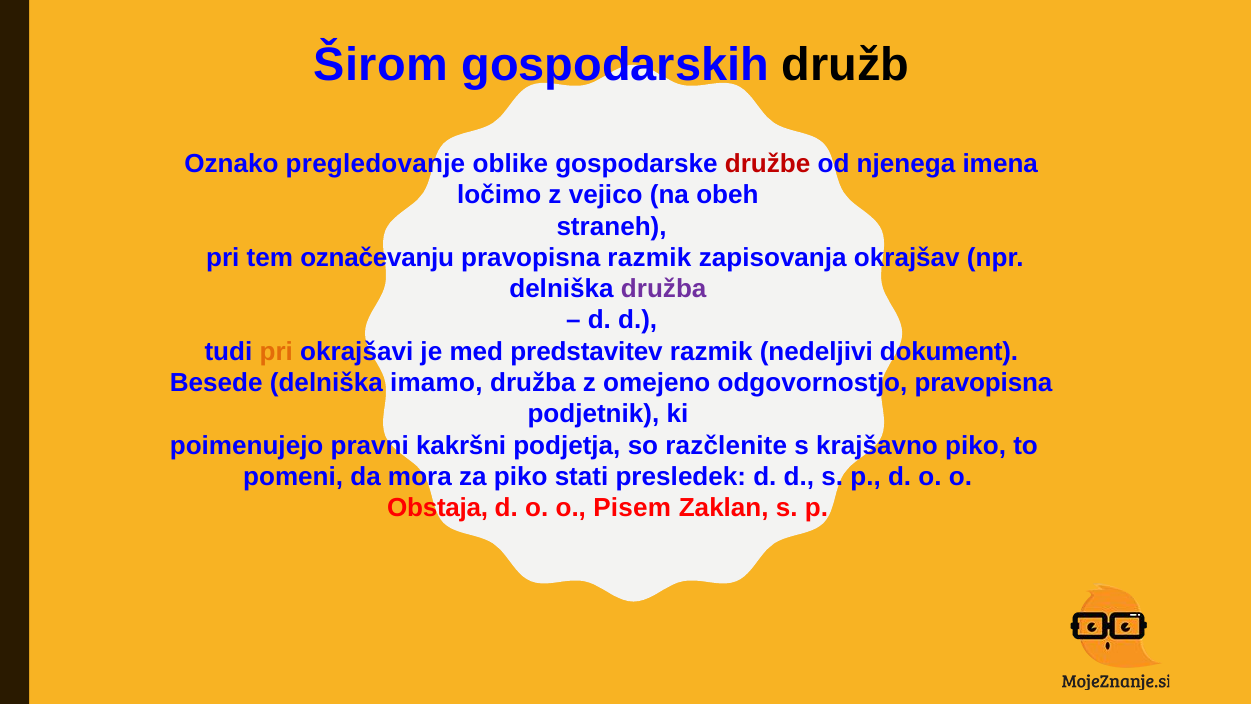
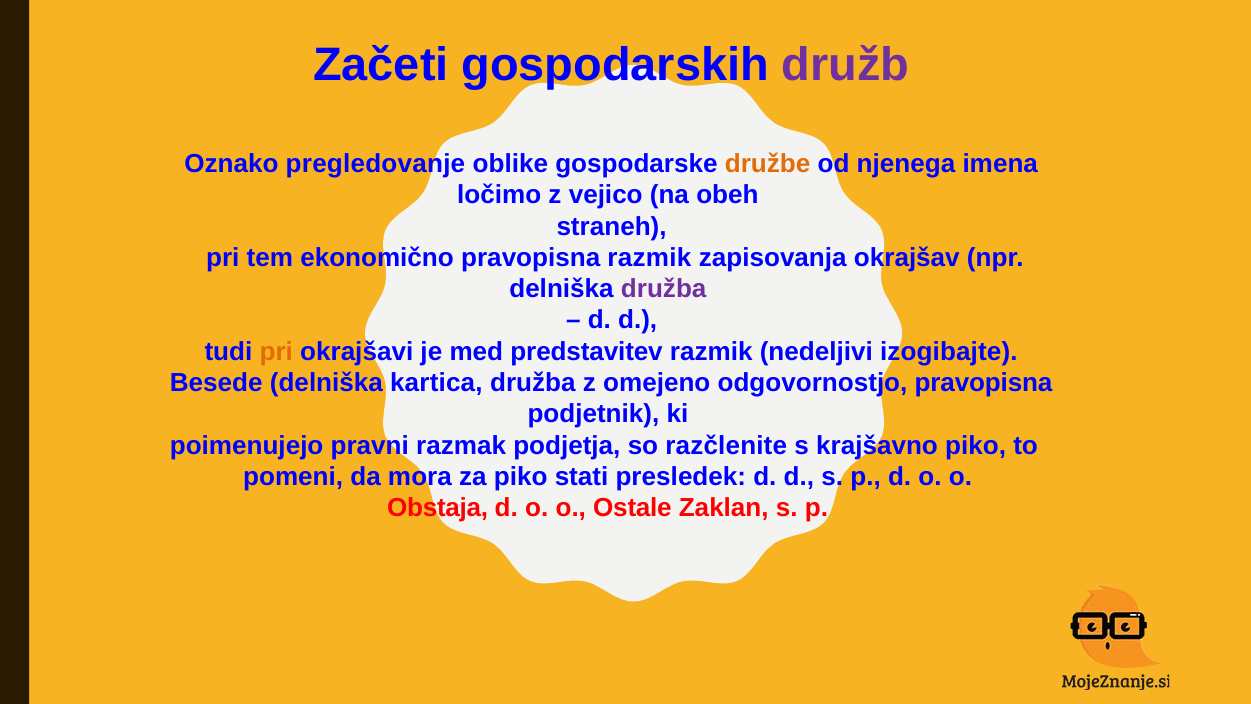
Širom: Širom -> Začeti
družb colour: black -> purple
družbe colour: red -> orange
označevanju: označevanju -> ekonomično
dokument: dokument -> izogibajte
imamo: imamo -> kartica
kakršni: kakršni -> razmak
Pisem: Pisem -> Ostale
